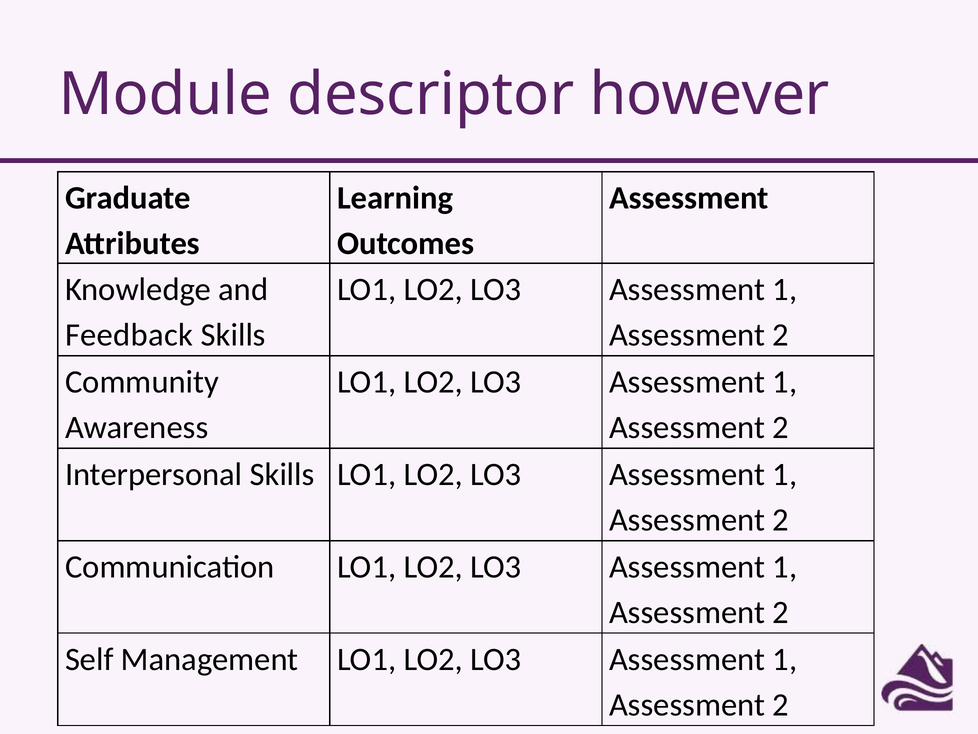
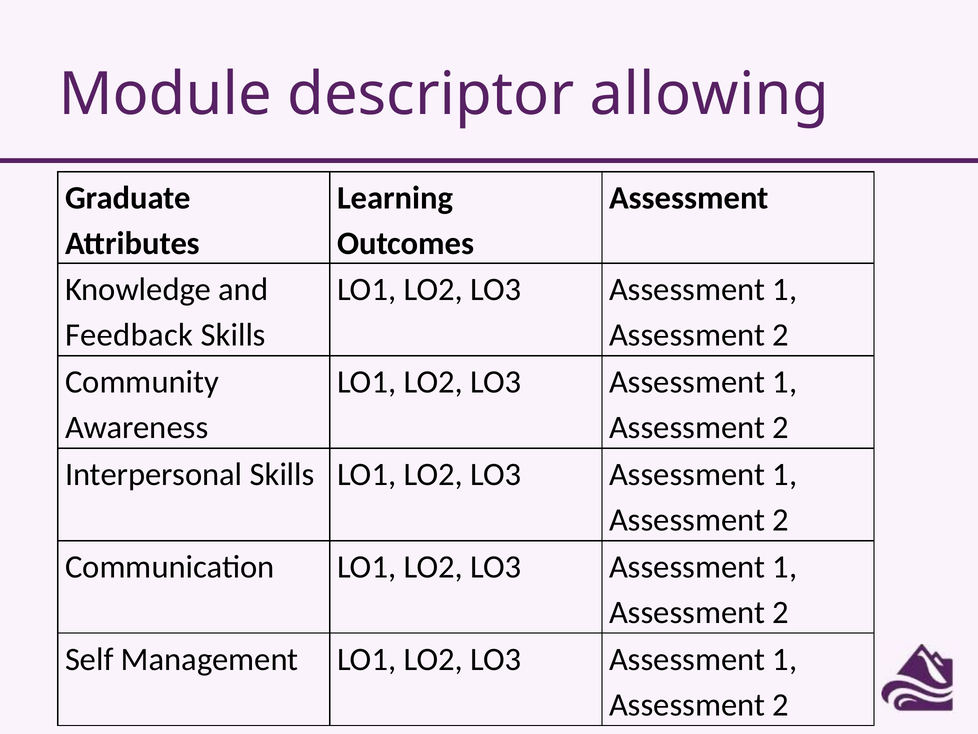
however: however -> allowing
